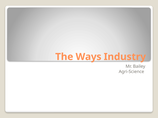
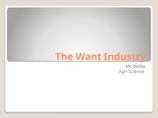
Ways: Ways -> Want
